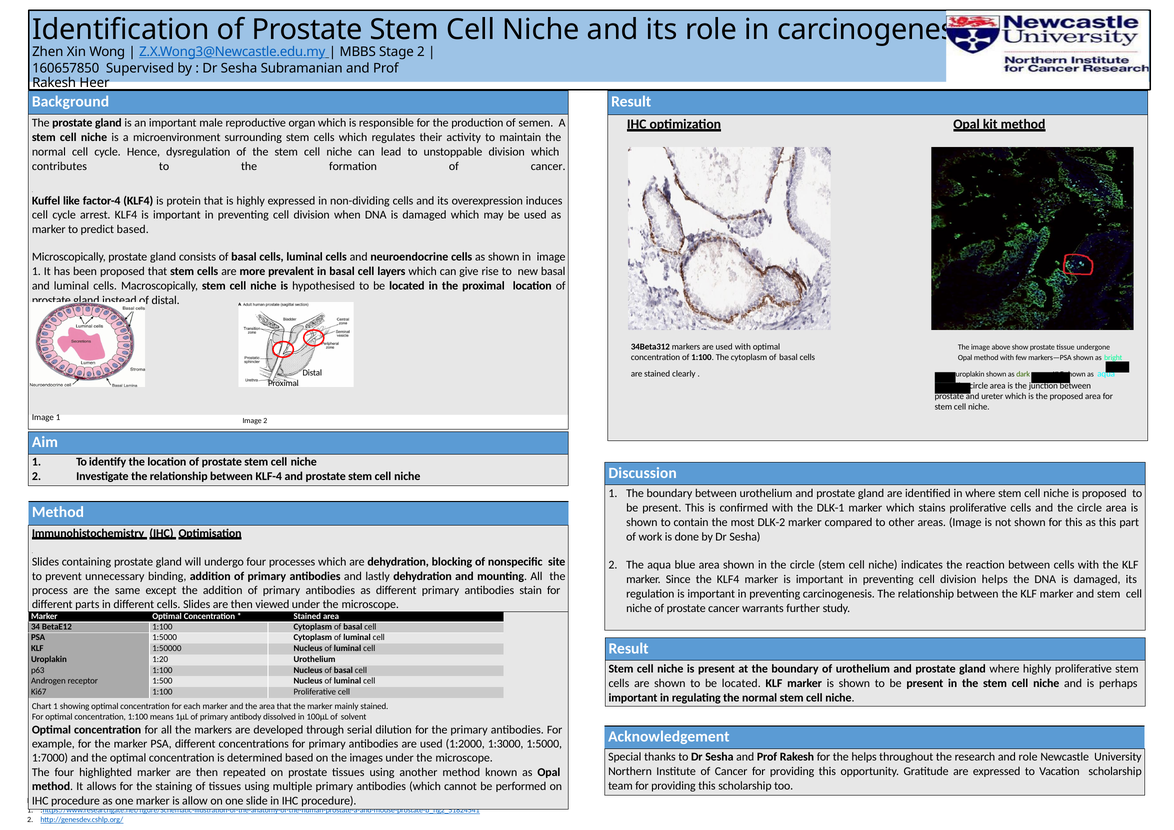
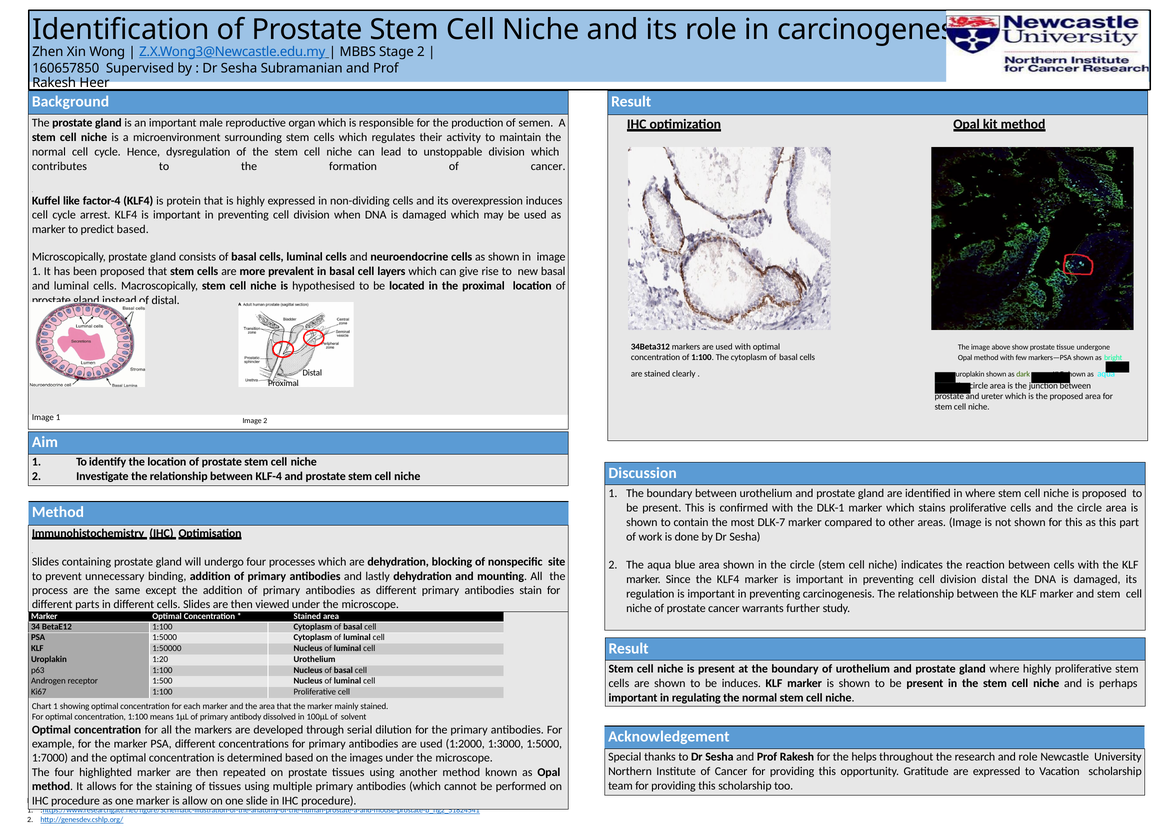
DLK-2: DLK-2 -> DLK-7
division helps: helps -> distal
shown to be located: located -> induces
